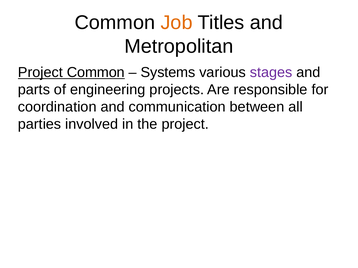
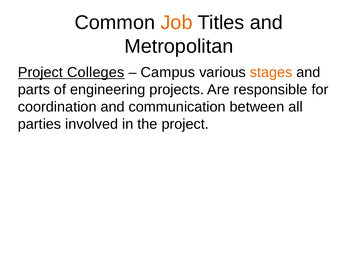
Project Common: Common -> Colleges
Systems: Systems -> Campus
stages colour: purple -> orange
